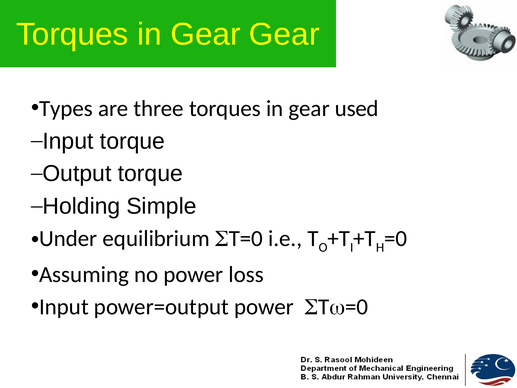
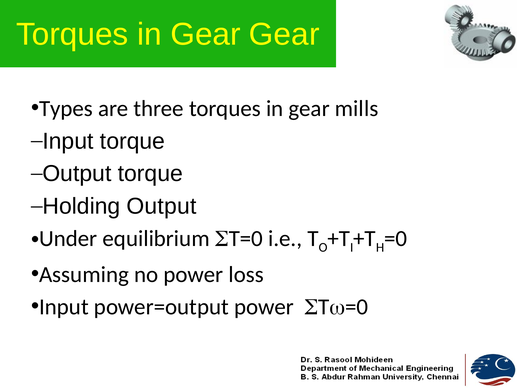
used: used -> mills
Holding Simple: Simple -> Output
